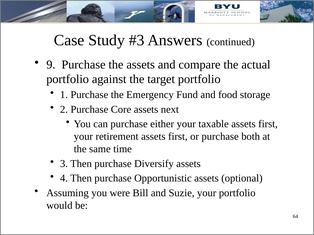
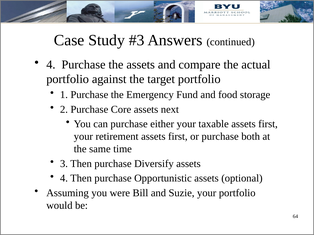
9 at (51, 65): 9 -> 4
